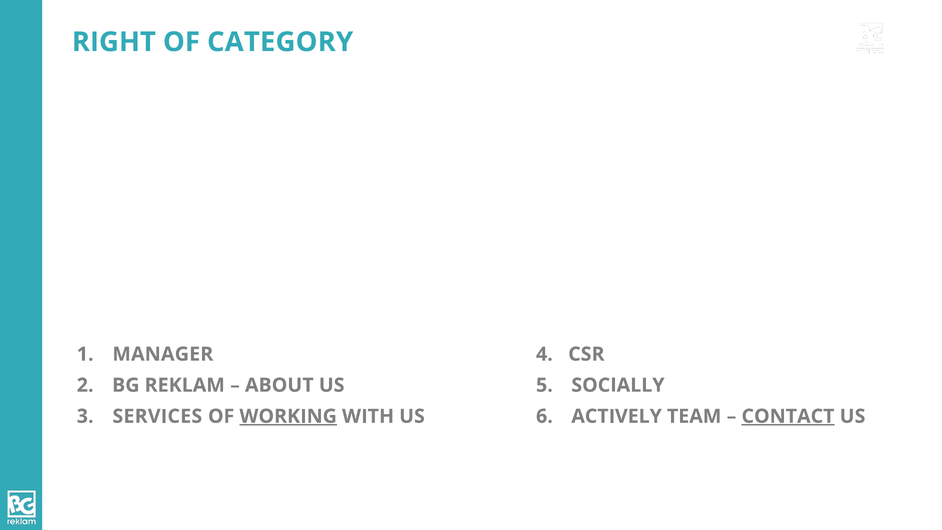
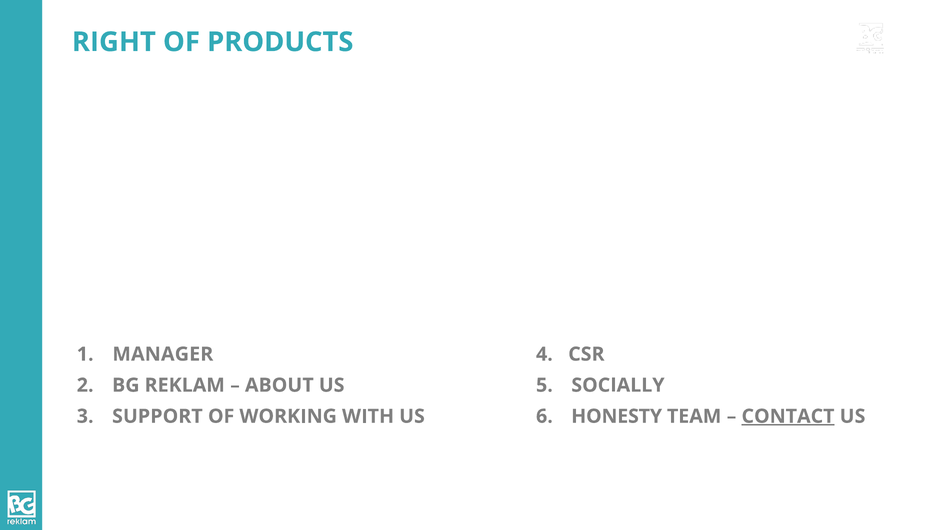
CATEGORY: CATEGORY -> PRODUCTS
SERVICES: SERVICES -> SUPPORT
WORKING underline: present -> none
ACTIVELY: ACTIVELY -> HONESTY
